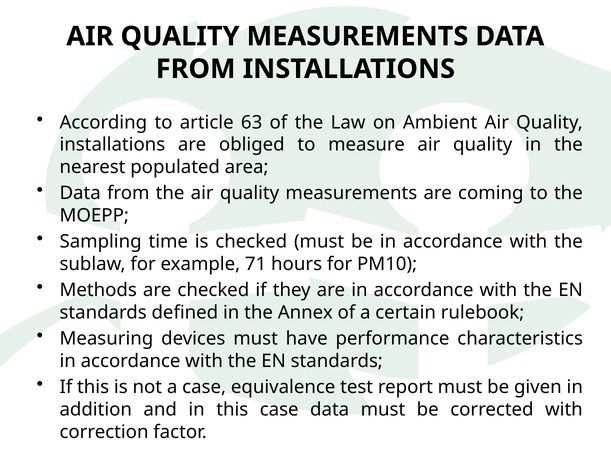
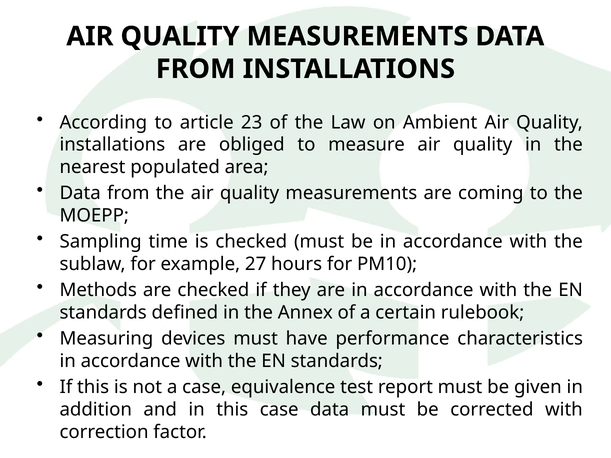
63: 63 -> 23
71: 71 -> 27
